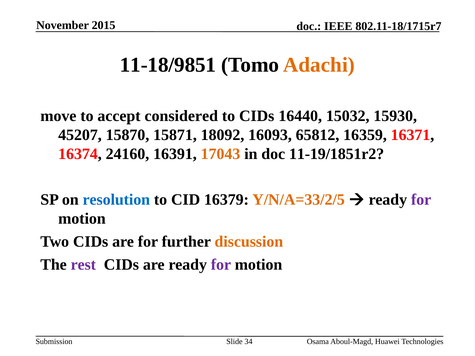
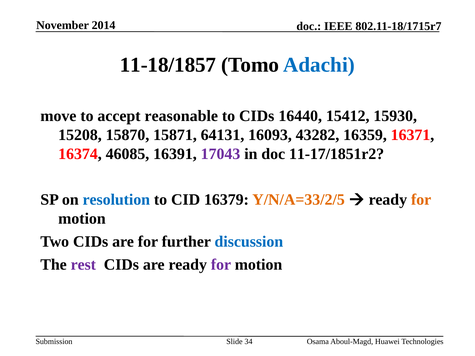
2015: 2015 -> 2014
11-18/9851: 11-18/9851 -> 11-18/1857
Adachi colour: orange -> blue
considered: considered -> reasonable
15032: 15032 -> 15412
45207: 45207 -> 15208
18092: 18092 -> 64131
65812: 65812 -> 43282
24160: 24160 -> 46085
17043 colour: orange -> purple
11-19/1851r2: 11-19/1851r2 -> 11-17/1851r2
for at (421, 200) colour: purple -> orange
discussion colour: orange -> blue
